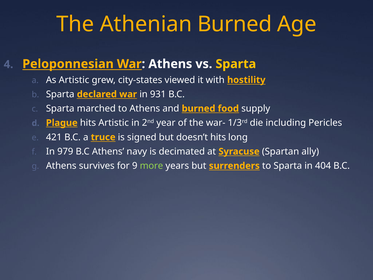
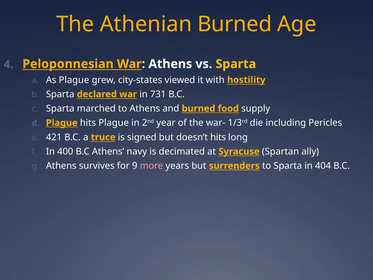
As Artistic: Artistic -> Plague
931: 931 -> 731
hits Artistic: Artistic -> Plague
979: 979 -> 400
more colour: light green -> pink
